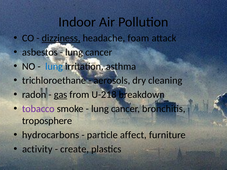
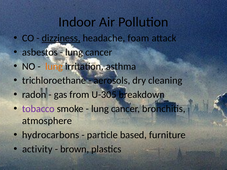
lung at (54, 66) colour: blue -> orange
gas underline: present -> none
U-218: U-218 -> U-305
troposphere: troposphere -> atmosphere
affect: affect -> based
create: create -> brown
